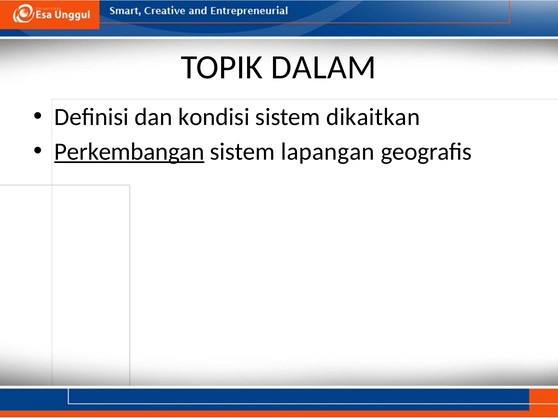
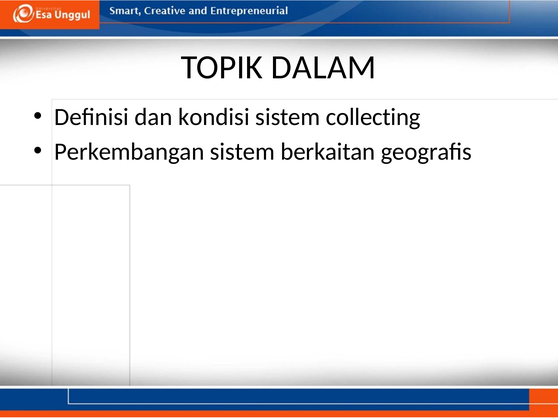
dikaitkan: dikaitkan -> collecting
Perkembangan underline: present -> none
lapangan: lapangan -> berkaitan
